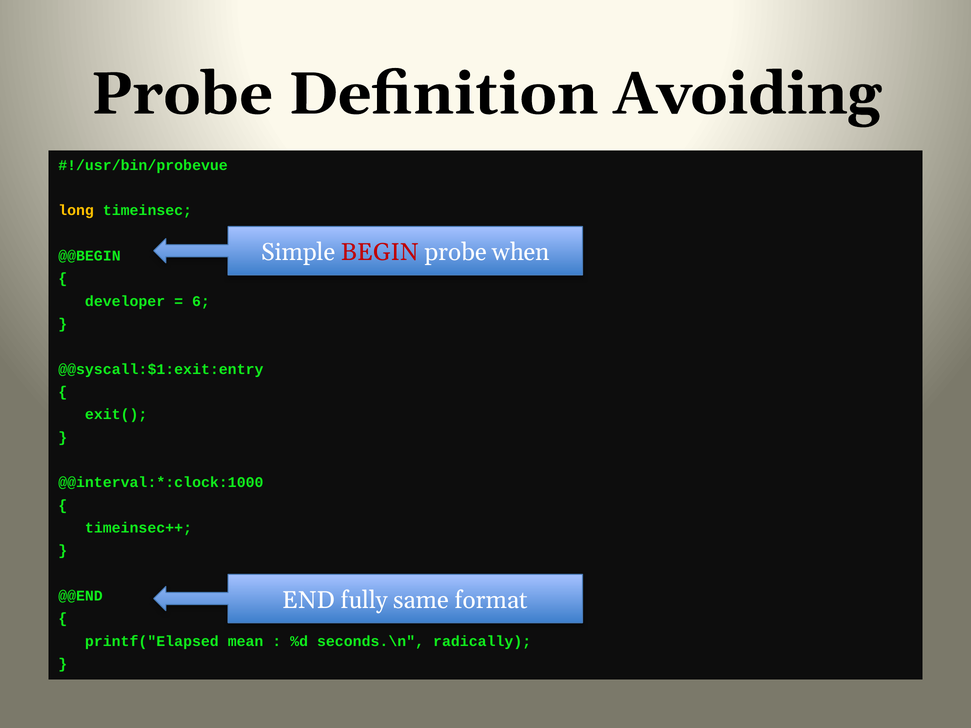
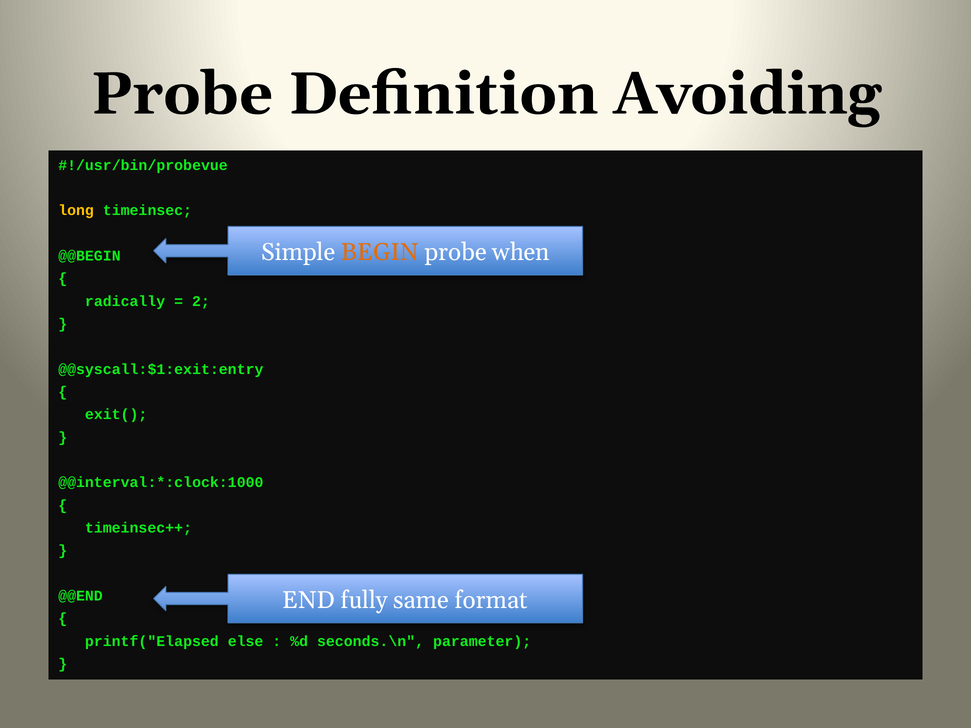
BEGIN colour: red -> orange
developer: developer -> radically
6: 6 -> 2
mean: mean -> else
radically: radically -> parameter
